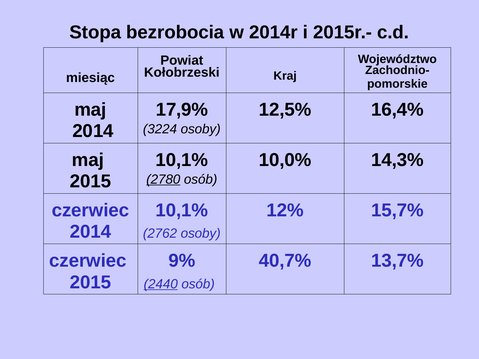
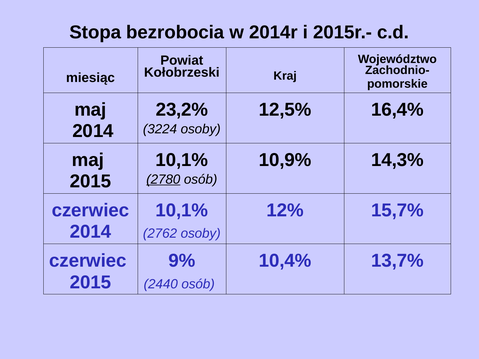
17,9%: 17,9% -> 23,2%
10,0%: 10,0% -> 10,9%
40,7%: 40,7% -> 10,4%
2440 underline: present -> none
